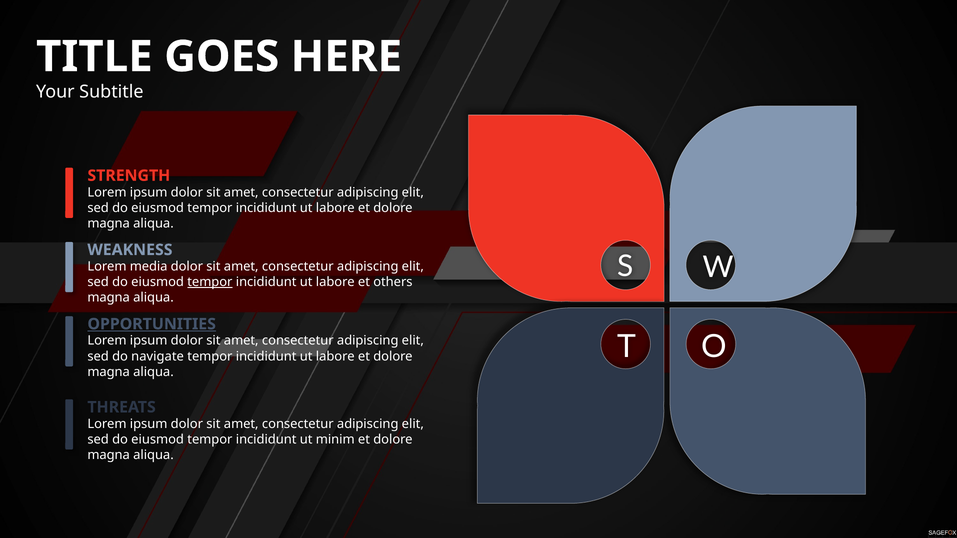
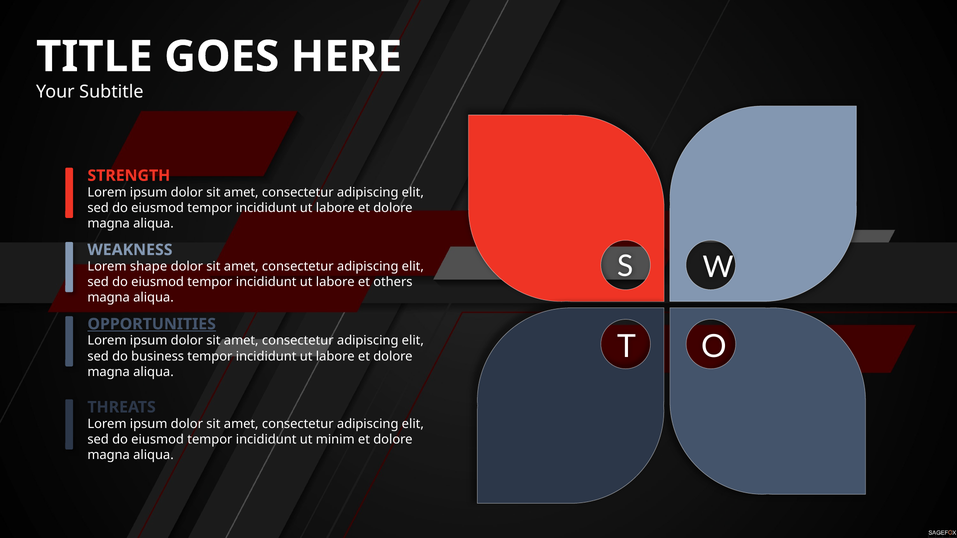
media: media -> shape
tempor at (210, 282) underline: present -> none
navigate: navigate -> business
